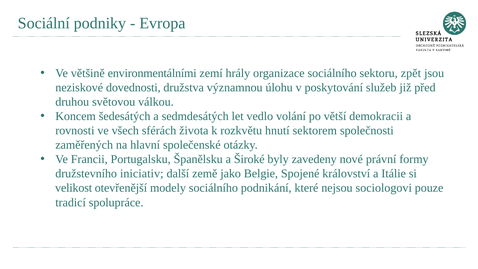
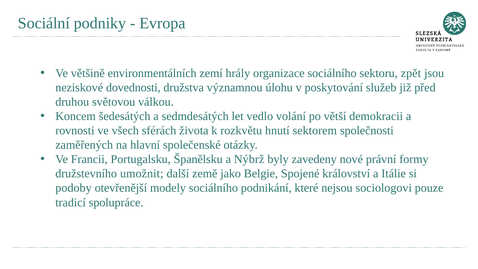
environmentálními: environmentálními -> environmentálních
Široké: Široké -> Nýbrž
iniciativ: iniciativ -> umožnit
velikost: velikost -> podoby
